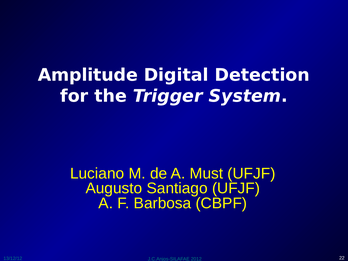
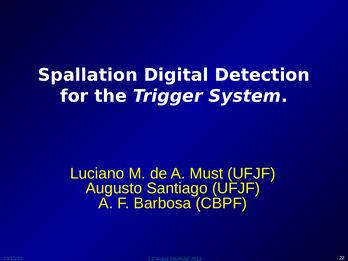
Amplitude: Amplitude -> Spallation
